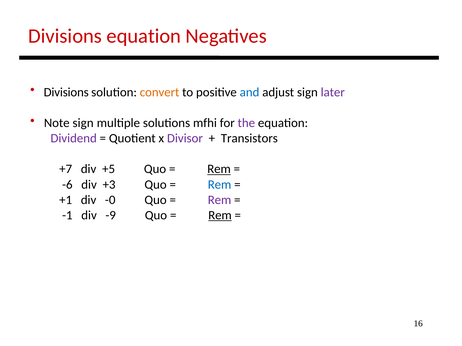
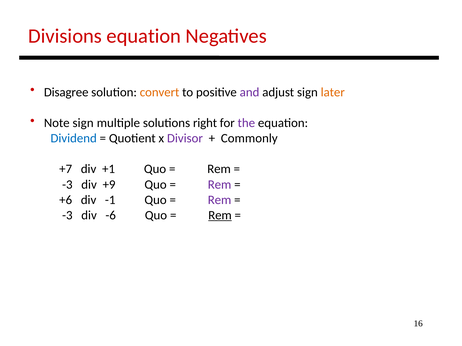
Divisions at (66, 92): Divisions -> Disagree
and colour: blue -> purple
later colour: purple -> orange
mfhi: mfhi -> right
Dividend colour: purple -> blue
Transistors: Transistors -> Commonly
+5: +5 -> +1
Rem at (219, 169) underline: present -> none
-6 at (67, 185): -6 -> -3
+3: +3 -> +9
Rem at (220, 185) colour: blue -> purple
+1: +1 -> +6
-0: -0 -> -1
-1 at (67, 216): -1 -> -3
-9: -9 -> -6
